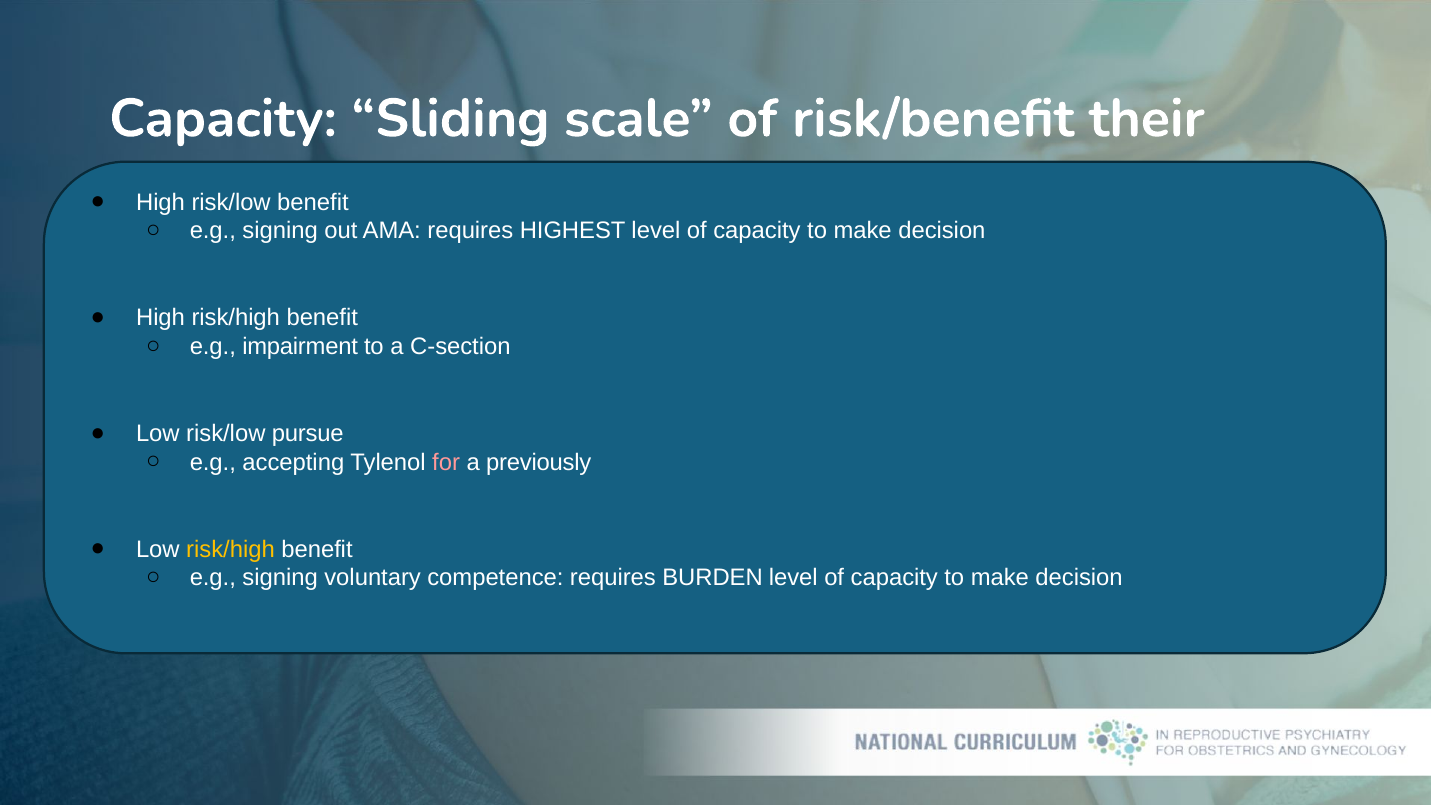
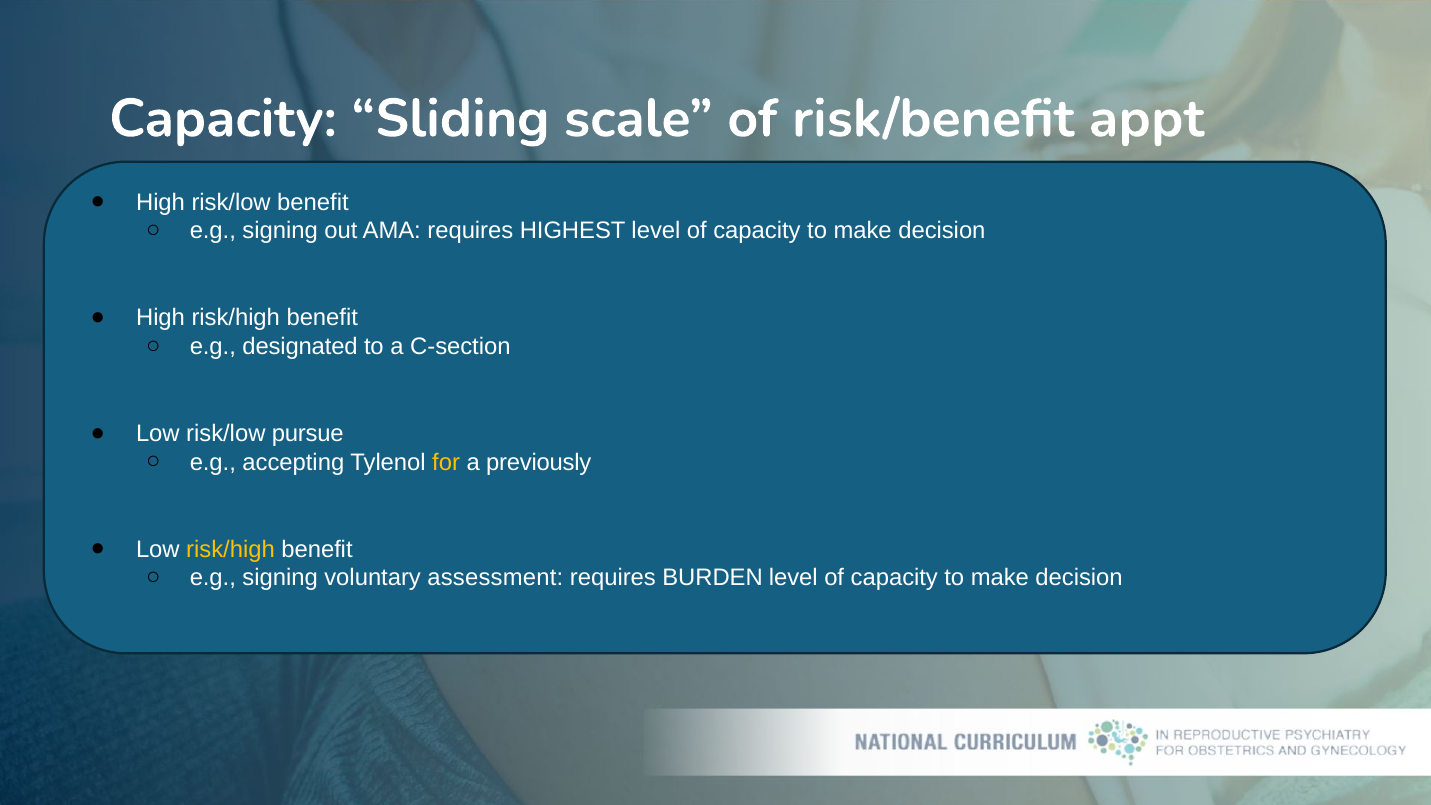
their: their -> appt
impairment: impairment -> designated
for colour: pink -> yellow
competence: competence -> assessment
